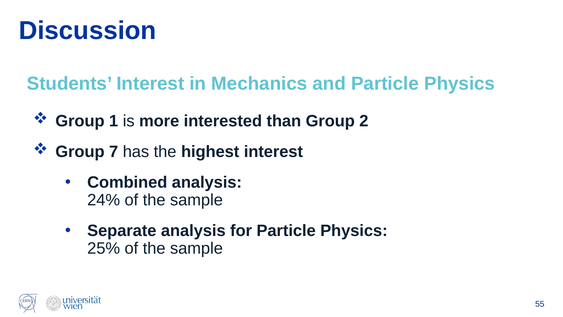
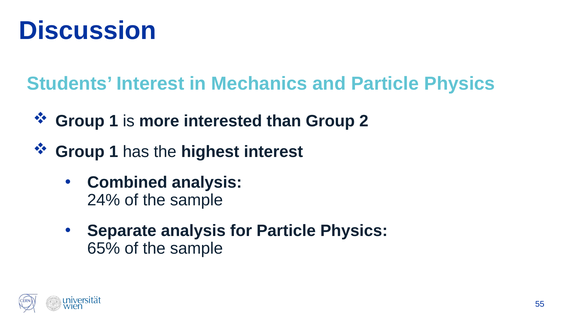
7 at (114, 151): 7 -> 1
25%: 25% -> 65%
